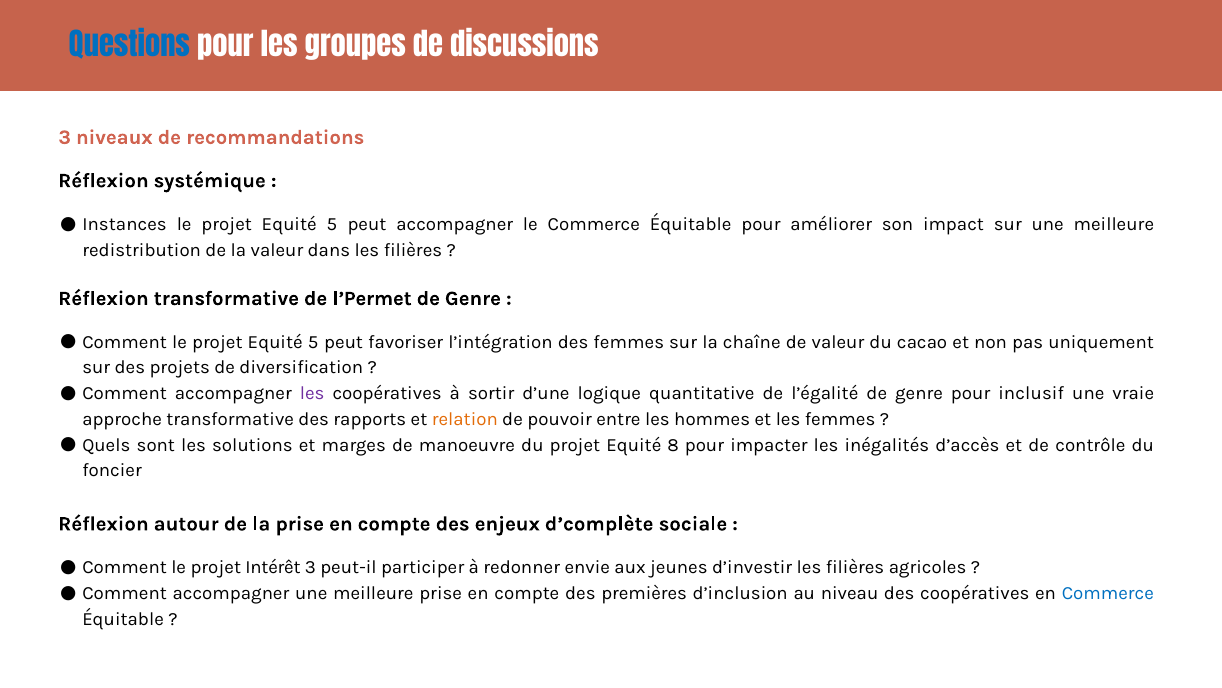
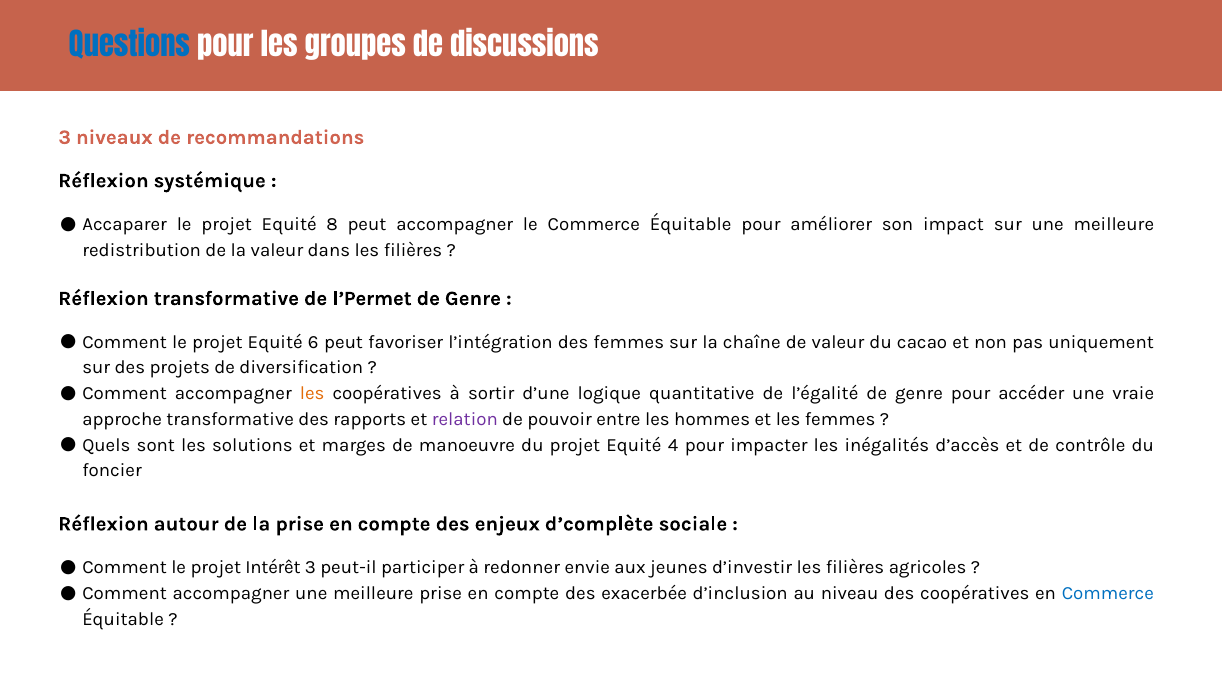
Instances: Instances -> Accaparer
5 at (332, 224): 5 -> 8
5 at (313, 342): 5 -> 6
les at (312, 393) colour: purple -> orange
inclusif: inclusif -> accéder
relation colour: orange -> purple
8: 8 -> 4
premières: premières -> exacerbée
